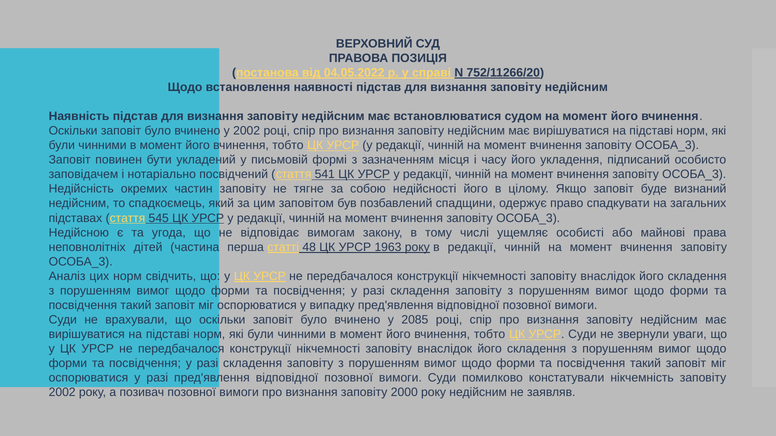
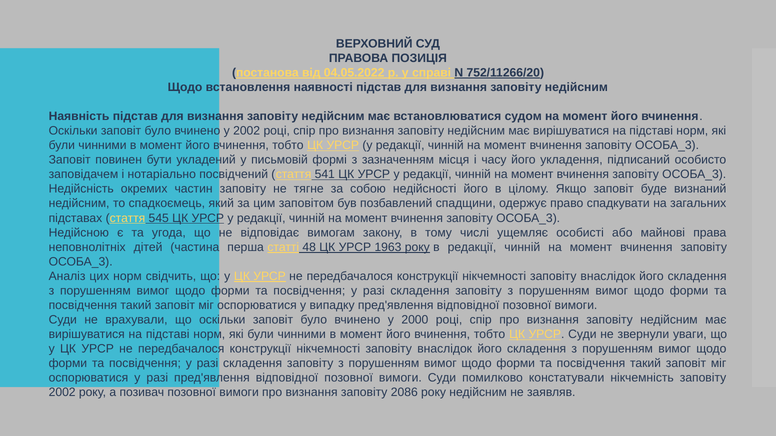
2085: 2085 -> 2000
2000: 2000 -> 2086
